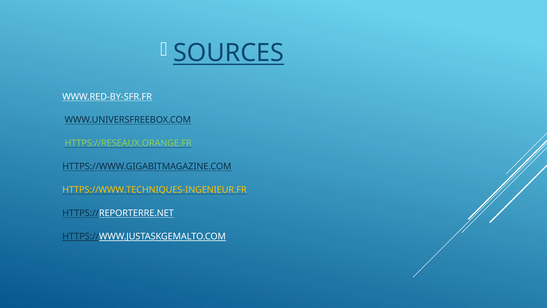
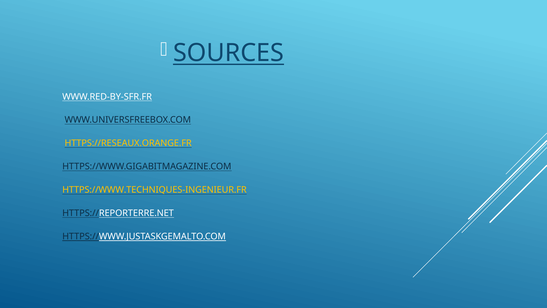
HTTPS://RESEAUX.ORANGE.FR colour: light green -> yellow
